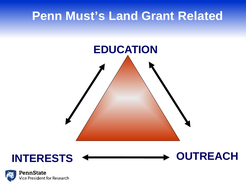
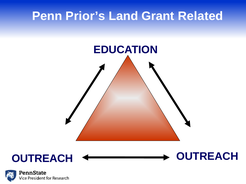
Must’s: Must’s -> Prior’s
INTERESTS at (42, 159): INTERESTS -> OUTREACH
